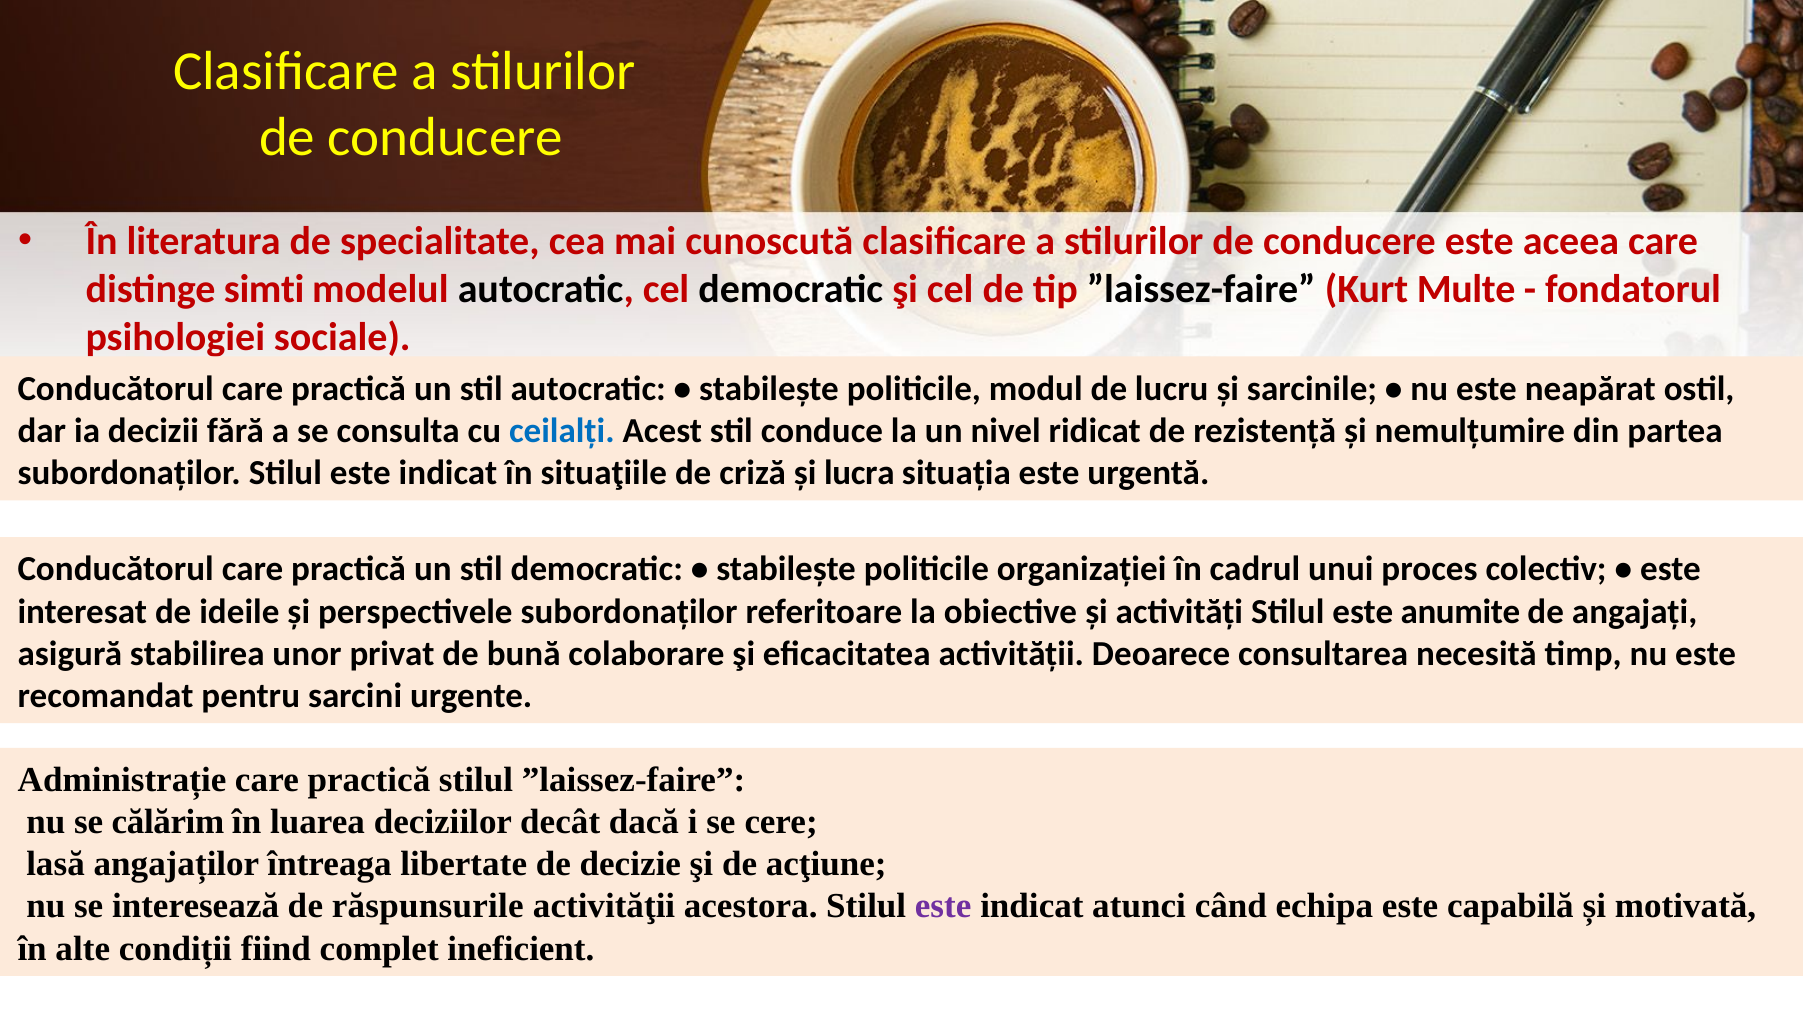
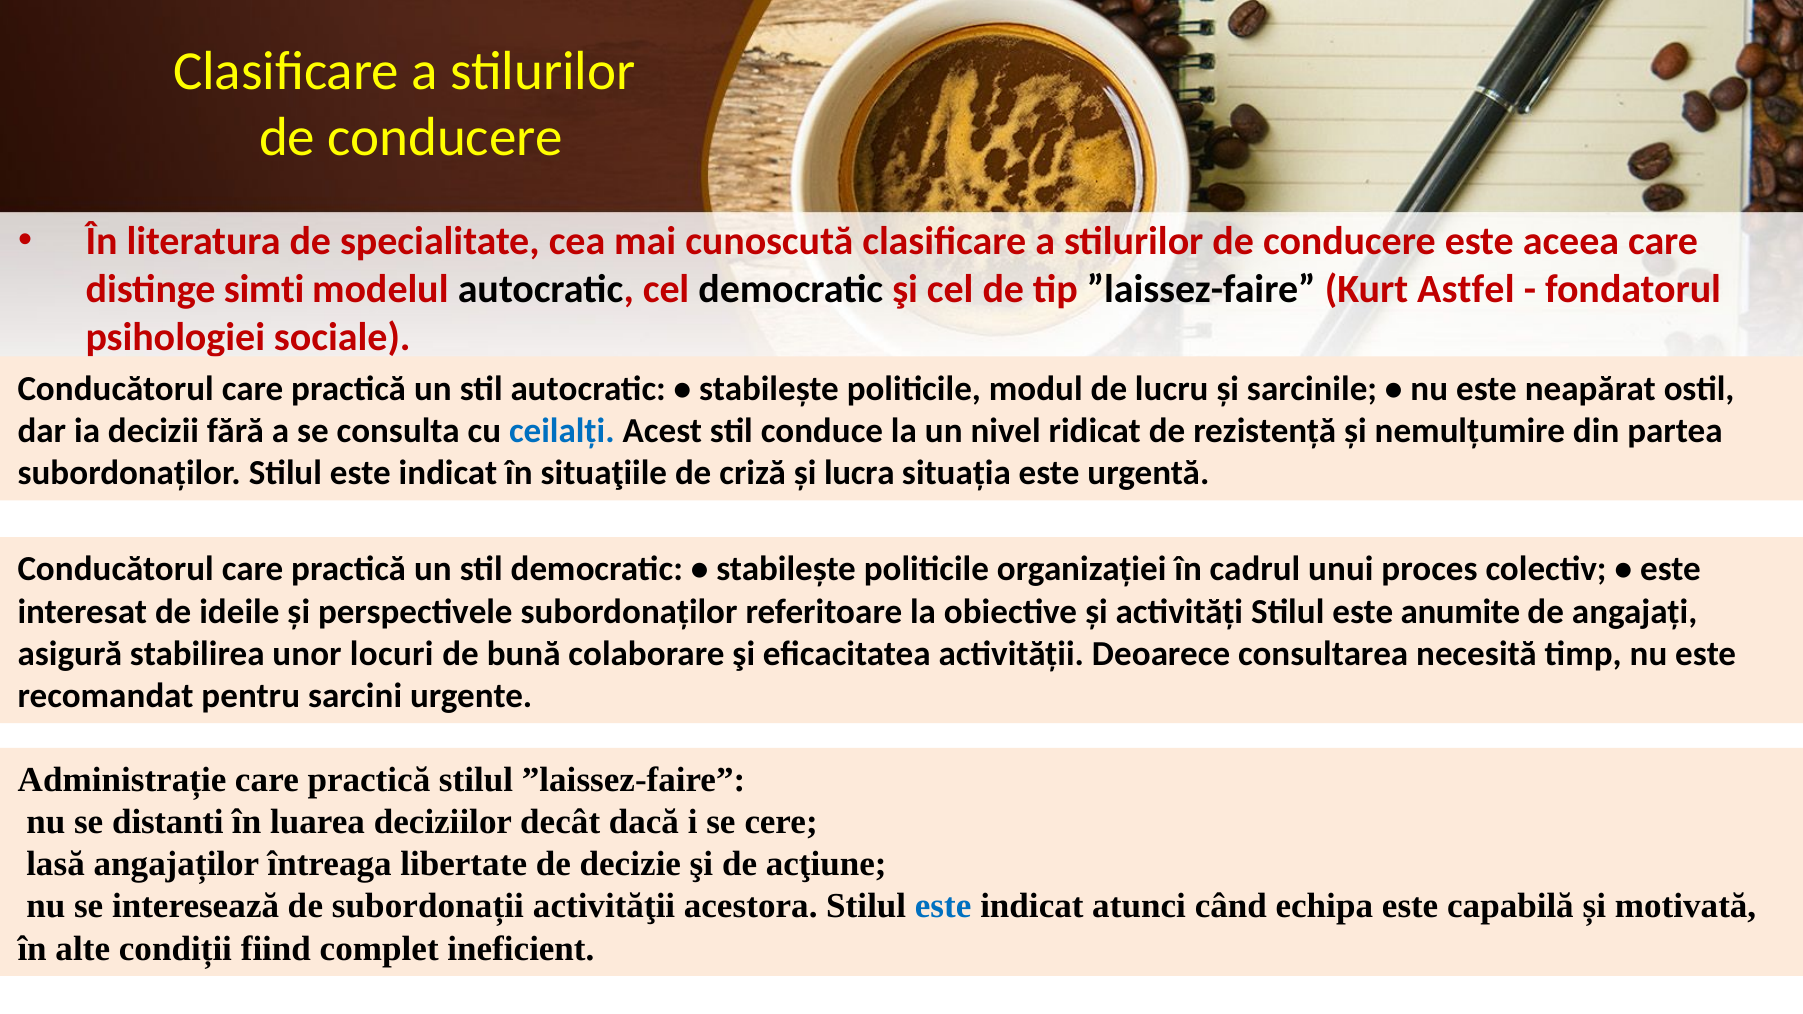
Multe: Multe -> Astfel
privat: privat -> locuri
călărim: călărim -> distanti
răspunsurile: răspunsurile -> subordonații
este at (943, 907) colour: purple -> blue
